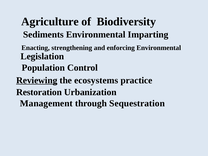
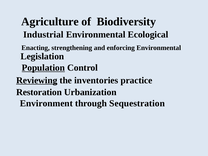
Sediments: Sediments -> Industrial
Imparting: Imparting -> Ecological
Population underline: none -> present
ecosystems: ecosystems -> inventories
Management: Management -> Environment
